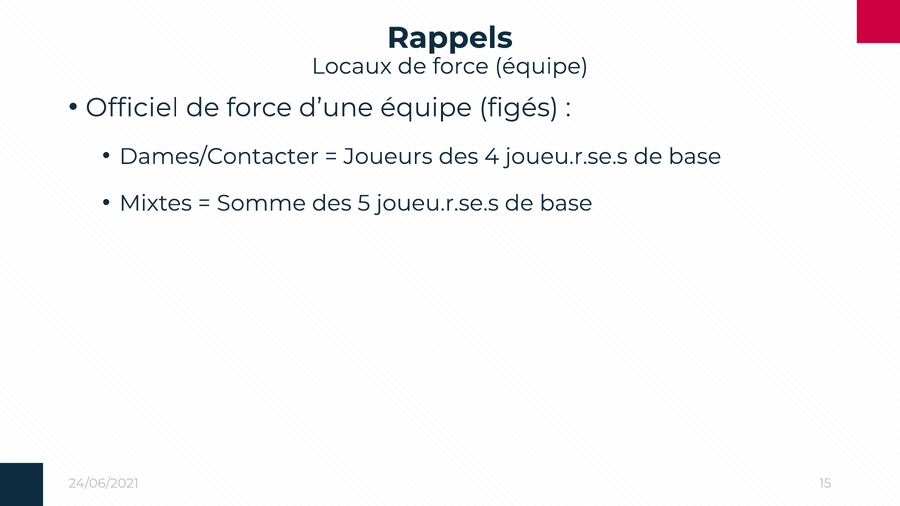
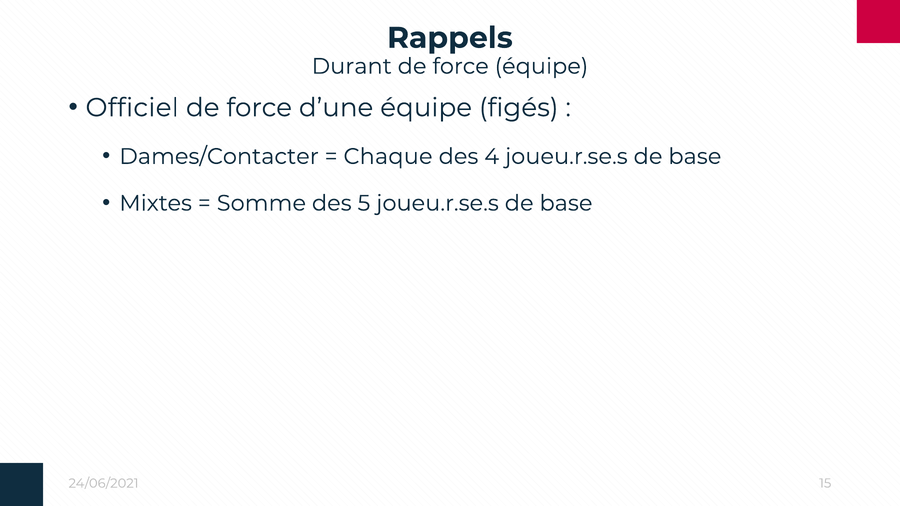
Locaux: Locaux -> Durant
Joueurs: Joueurs -> Chaque
